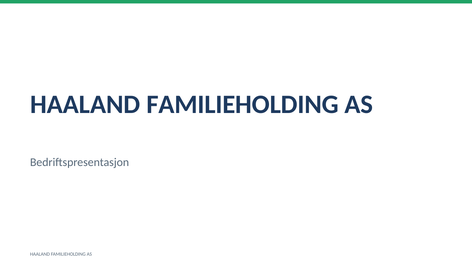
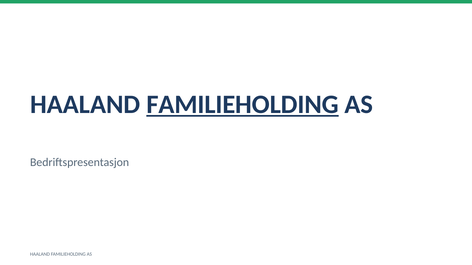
FAMILIEHOLDING at (243, 105) underline: none -> present
